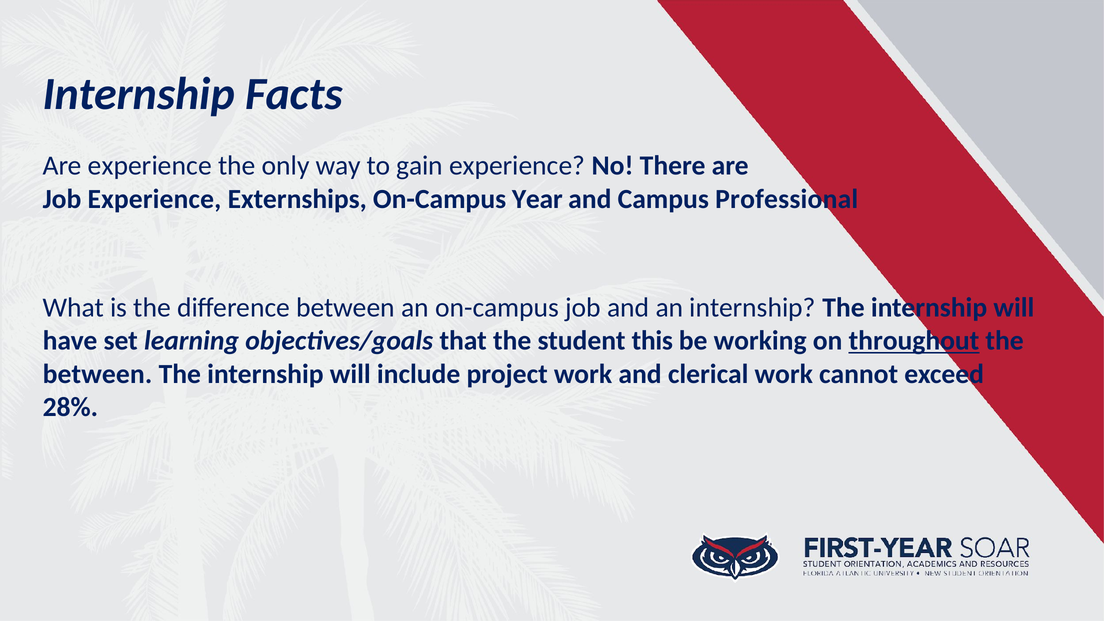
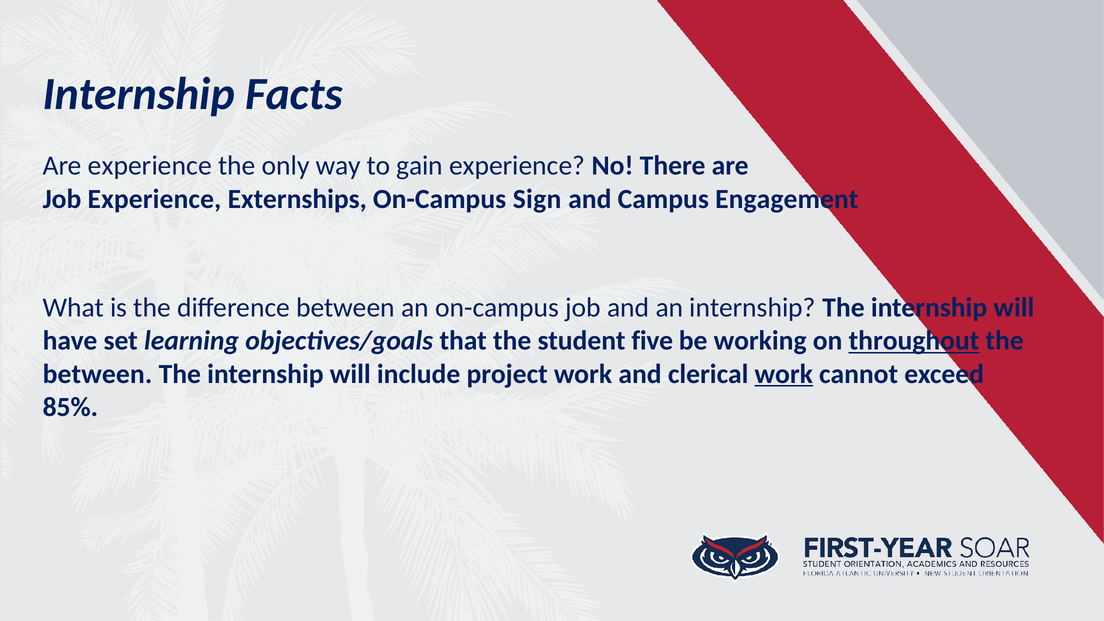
Year: Year -> Sign
Professional: Professional -> Engagement
this: this -> five
work at (784, 374) underline: none -> present
28%: 28% -> 85%
